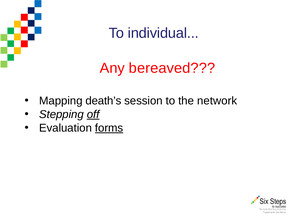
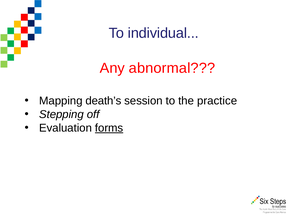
bereaved: bereaved -> abnormal
network: network -> practice
off underline: present -> none
